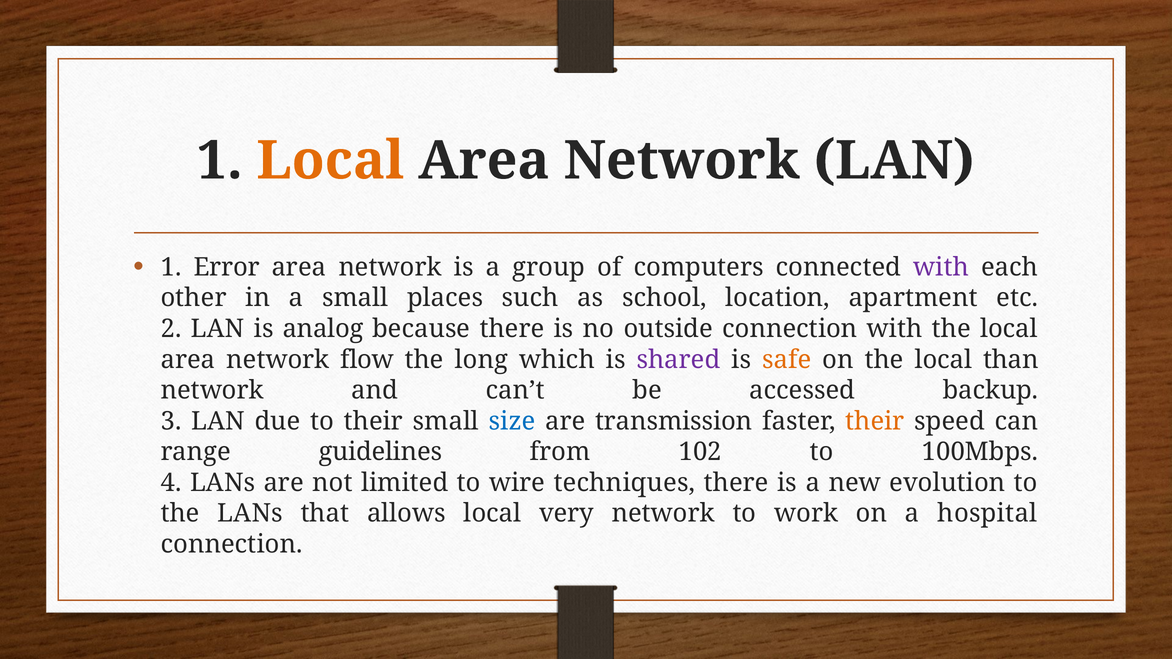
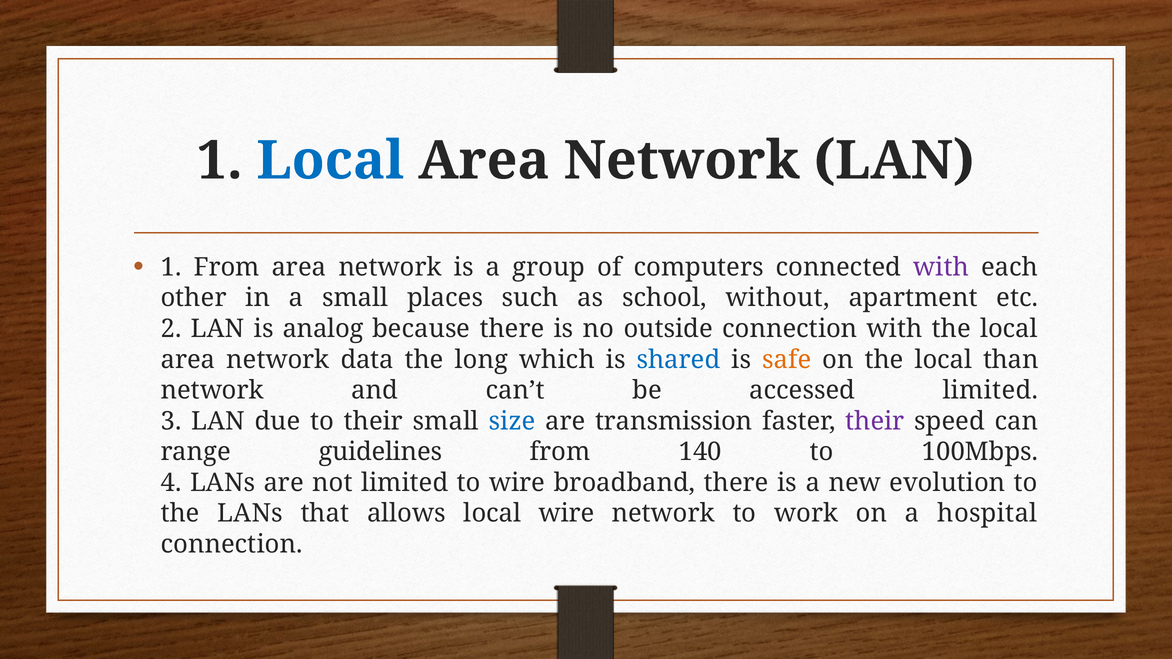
Local at (330, 161) colour: orange -> blue
1 Error: Error -> From
location: location -> without
flow: flow -> data
shared colour: purple -> blue
accessed backup: backup -> limited
their at (875, 421) colour: orange -> purple
102: 102 -> 140
techniques: techniques -> broadband
local very: very -> wire
